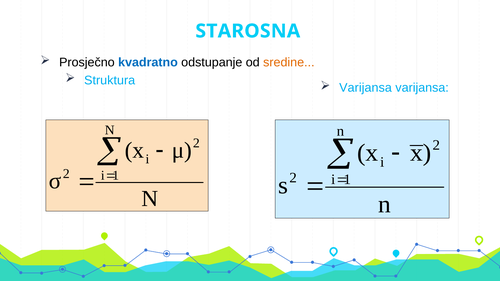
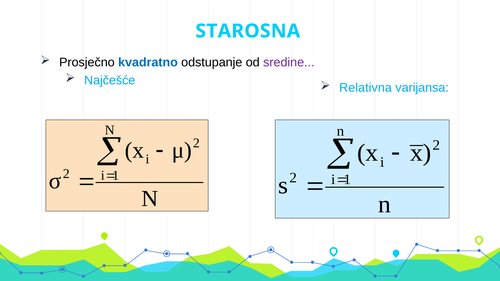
sredine colour: orange -> purple
Struktura: Struktura -> Najčešće
Varijansa at (366, 88): Varijansa -> Relativna
